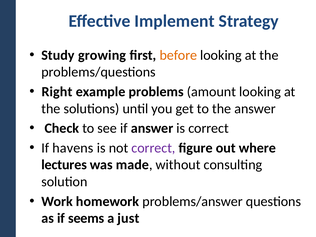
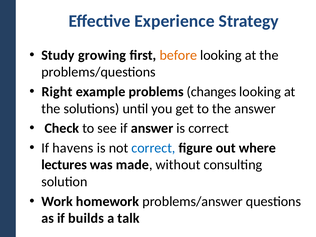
Implement: Implement -> Experience
amount: amount -> changes
correct at (153, 148) colour: purple -> blue
seems: seems -> builds
just: just -> talk
